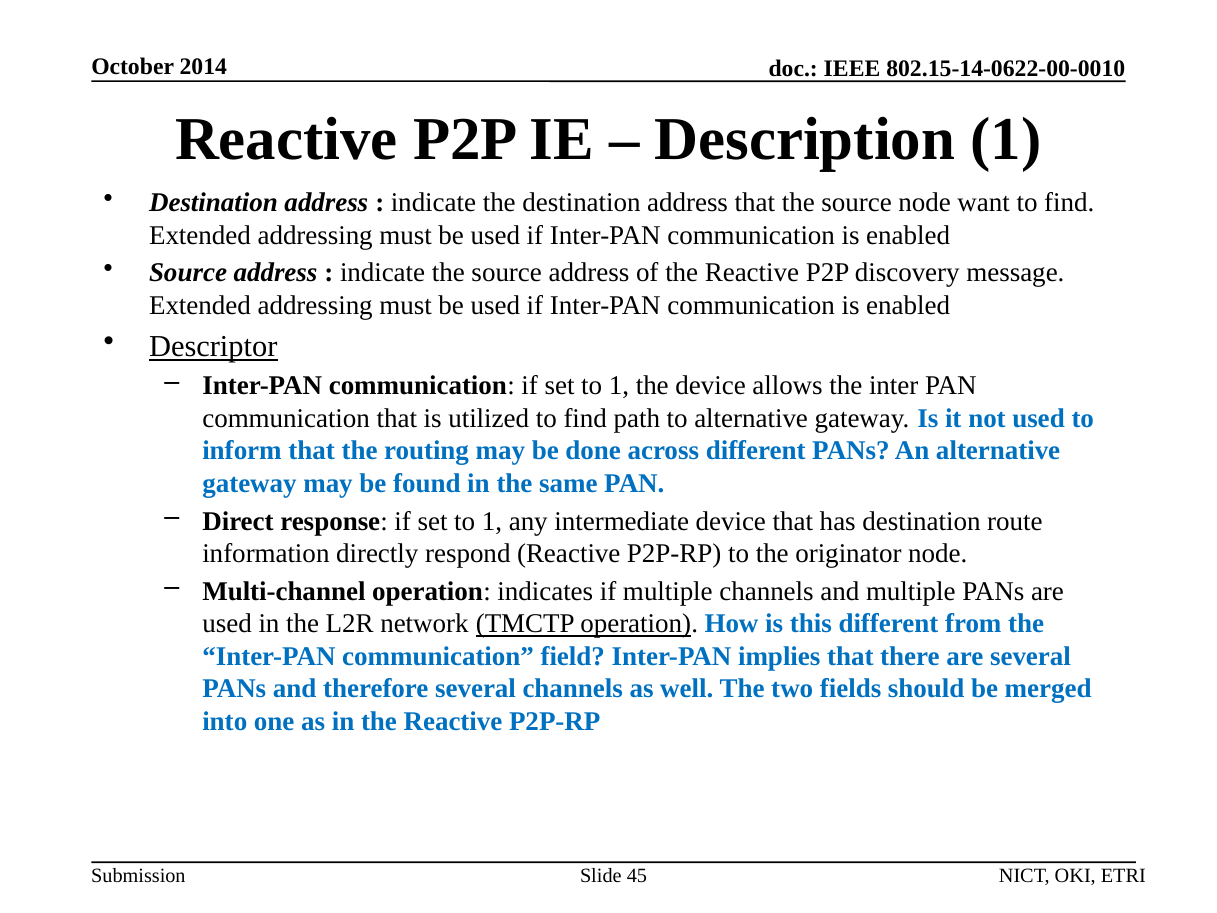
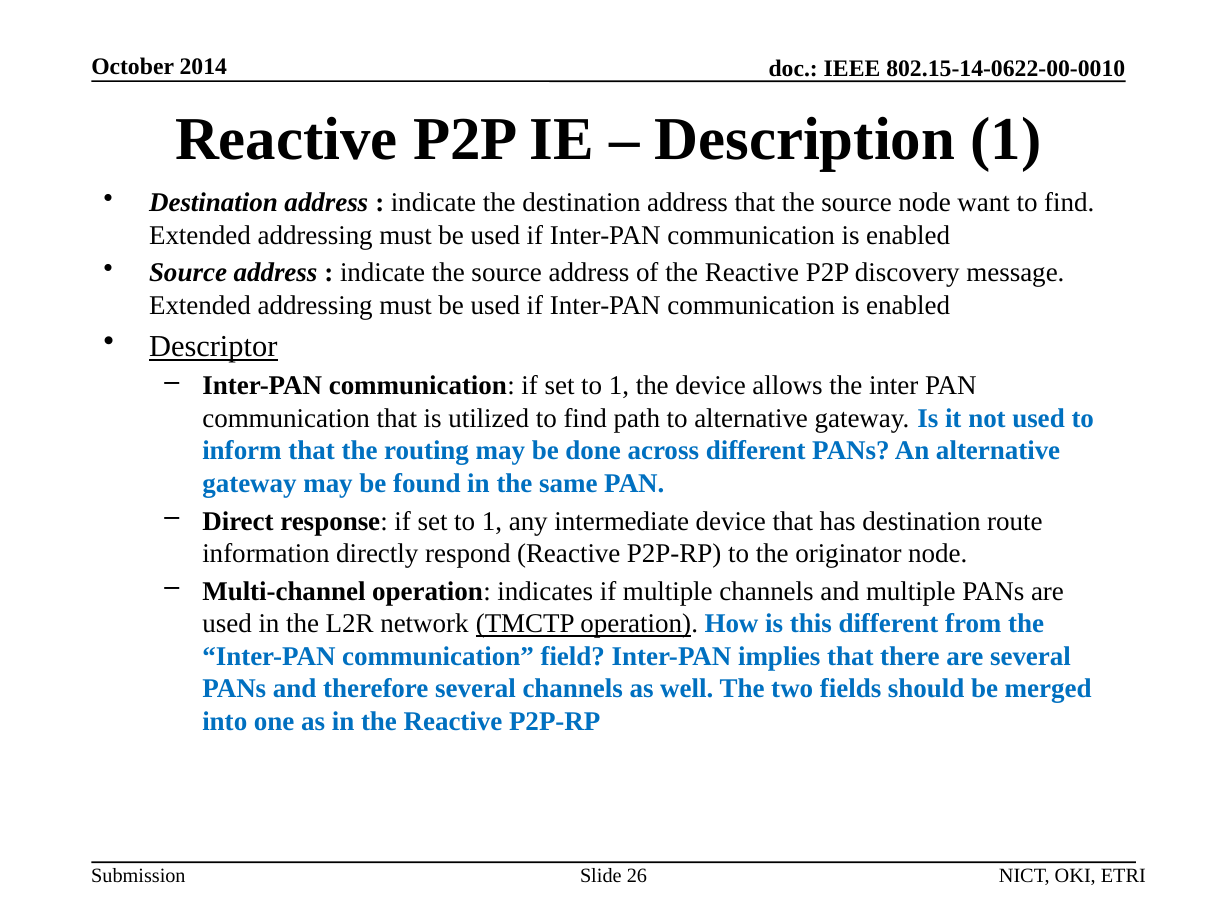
45: 45 -> 26
